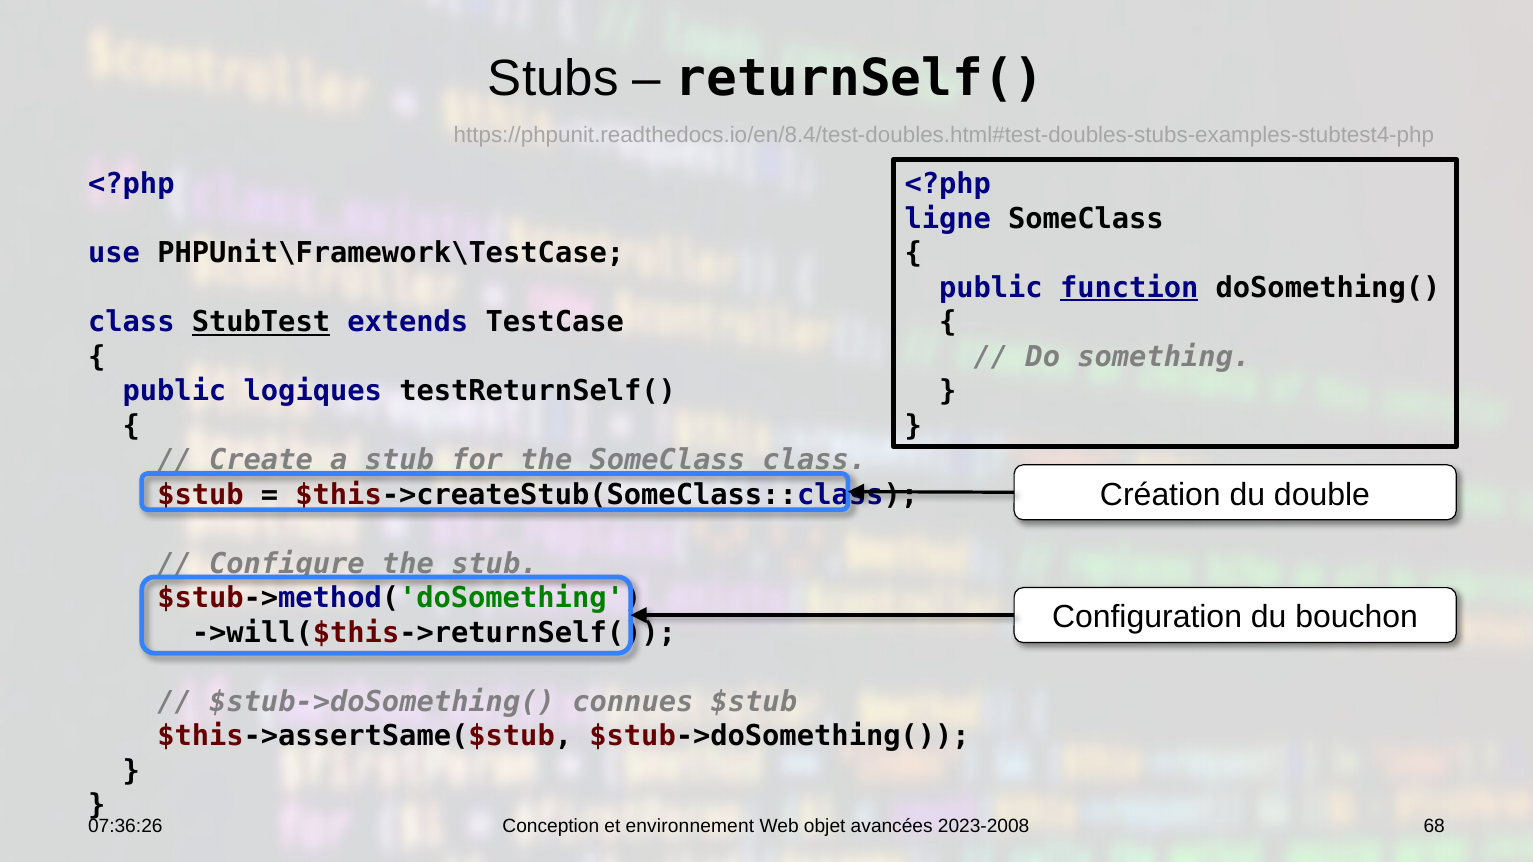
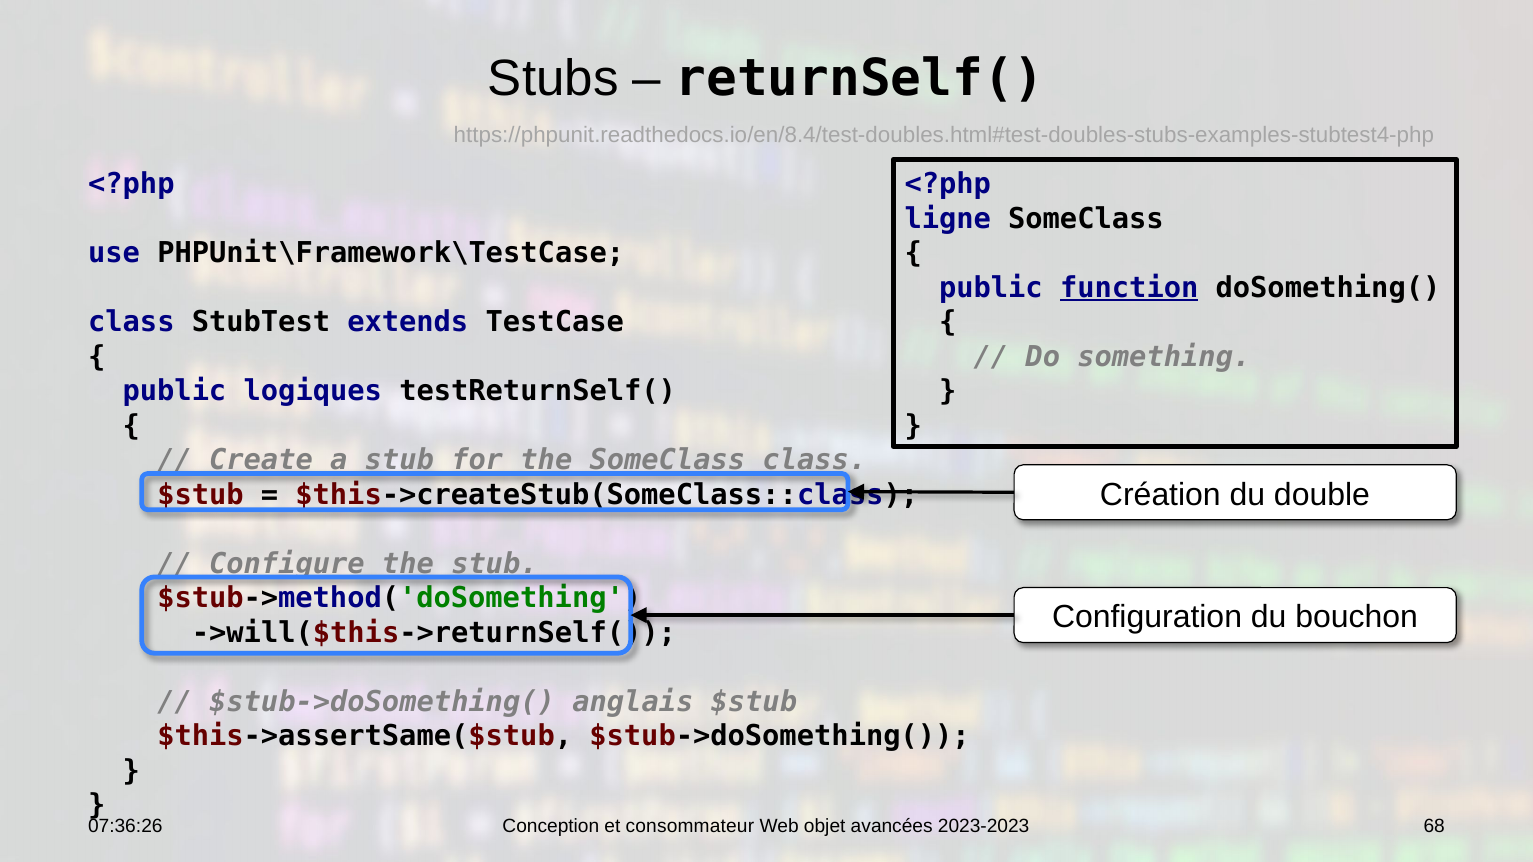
StubTest underline: present -> none
connues: connues -> anglais
environnement: environnement -> consommateur
2023-2008: 2023-2008 -> 2023-2023
